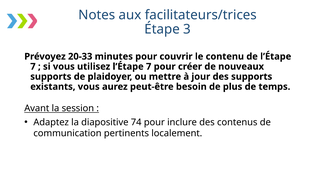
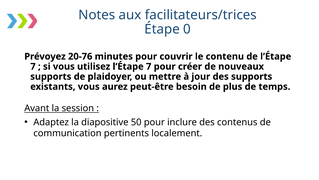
3: 3 -> 0
20-33: 20-33 -> 20-76
74: 74 -> 50
